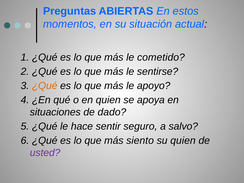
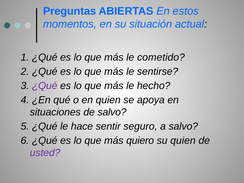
¿Qué at (45, 86) colour: orange -> purple
apoyo: apoyo -> hecho
de dado: dado -> salvo
siento: siento -> quiero
